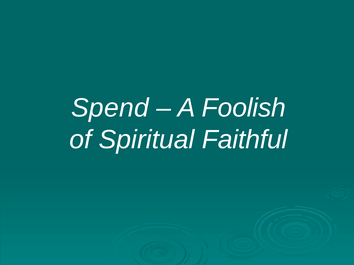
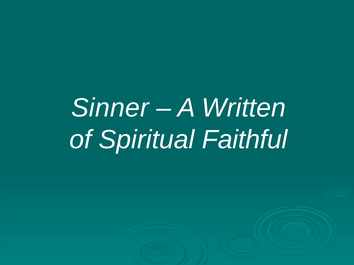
Spend: Spend -> Sinner
Foolish: Foolish -> Written
